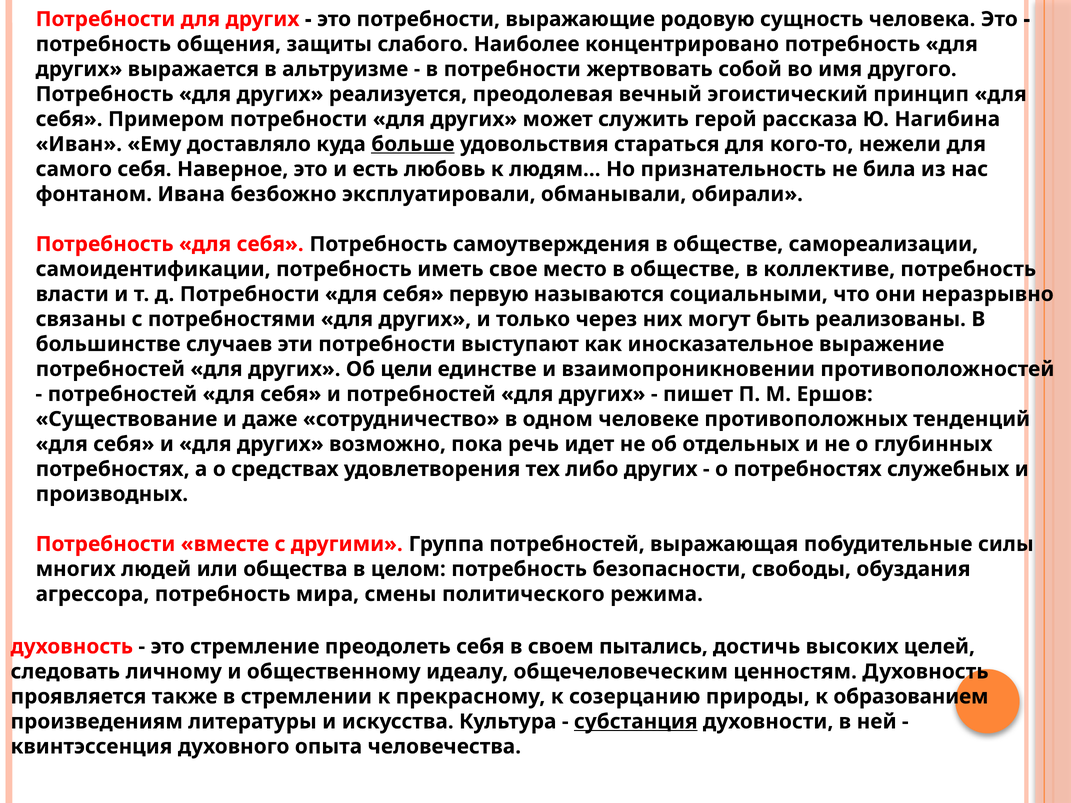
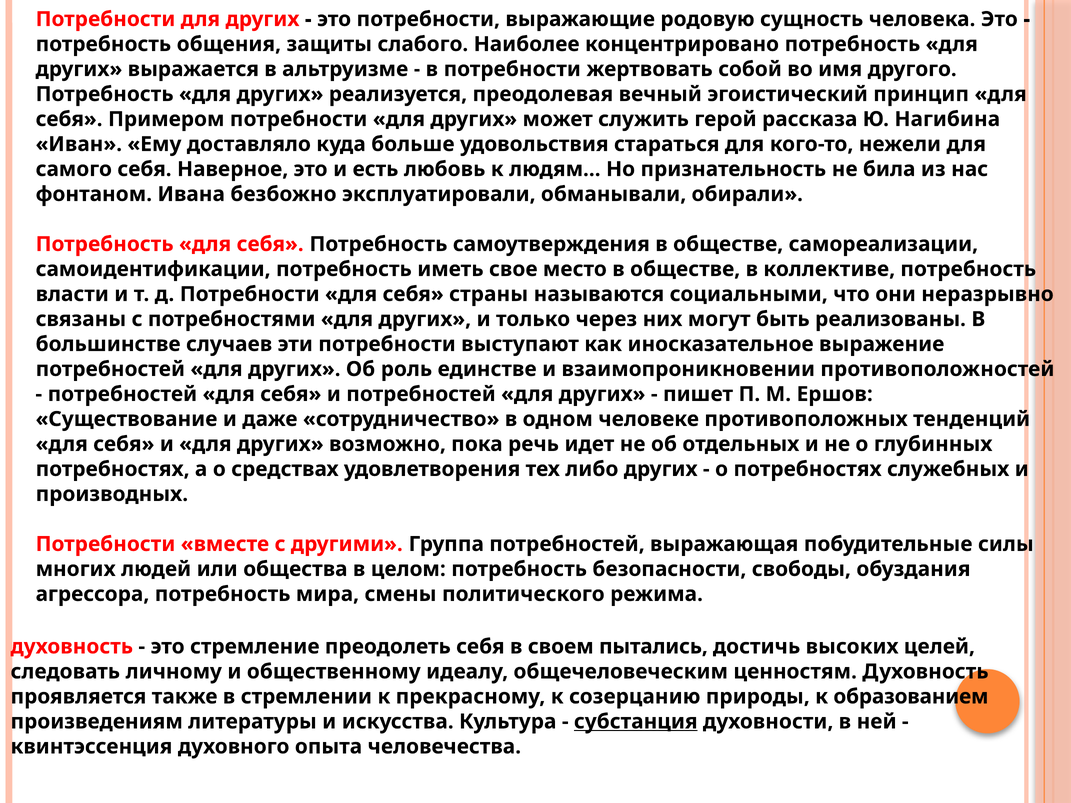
больше underline: present -> none
первую: первую -> страны
цели: цели -> роль
